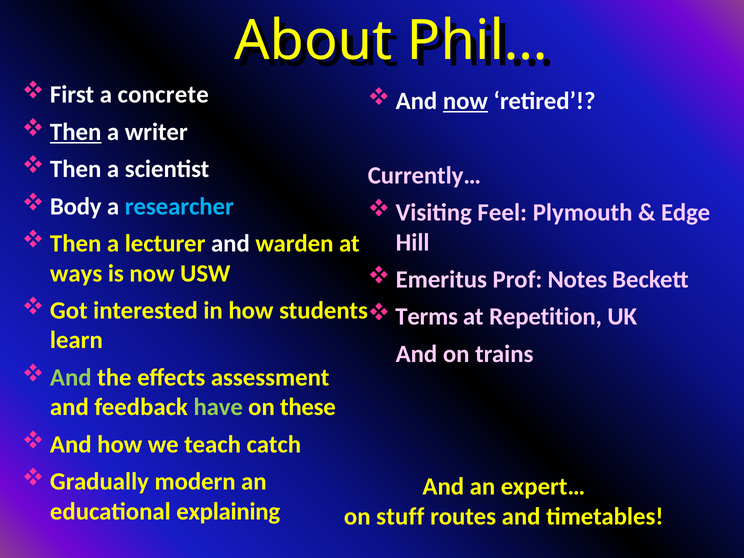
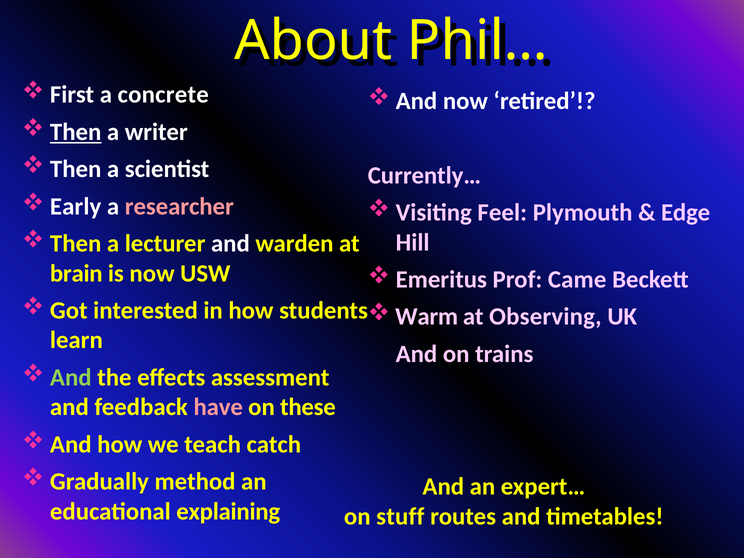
now at (465, 101) underline: present -> none
Body: Body -> Early
researcher colour: light blue -> pink
ways: ways -> brain
Notes: Notes -> Came
Terms: Terms -> Warm
Repetition: Repetition -> Observing
have colour: light green -> pink
modern: modern -> method
